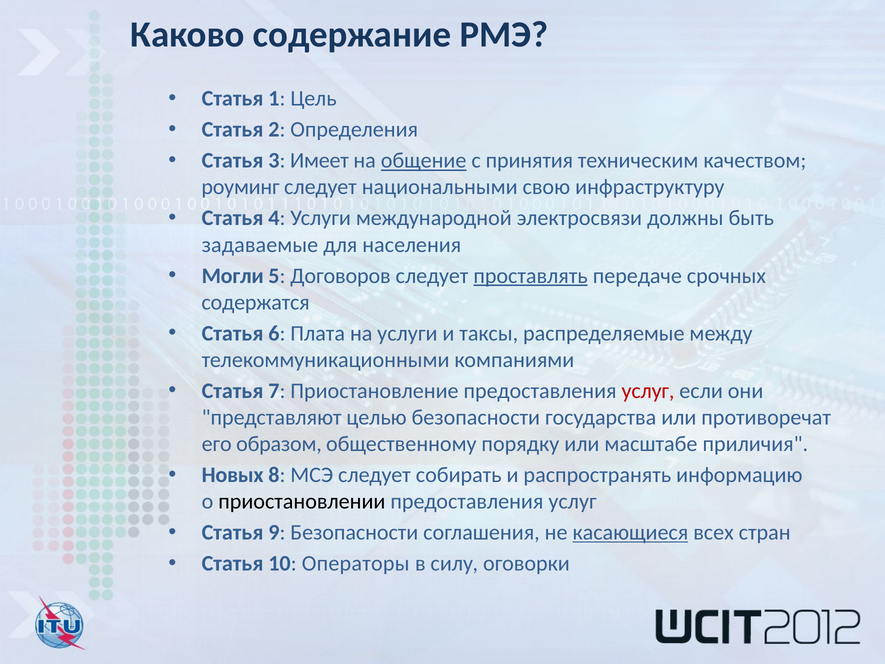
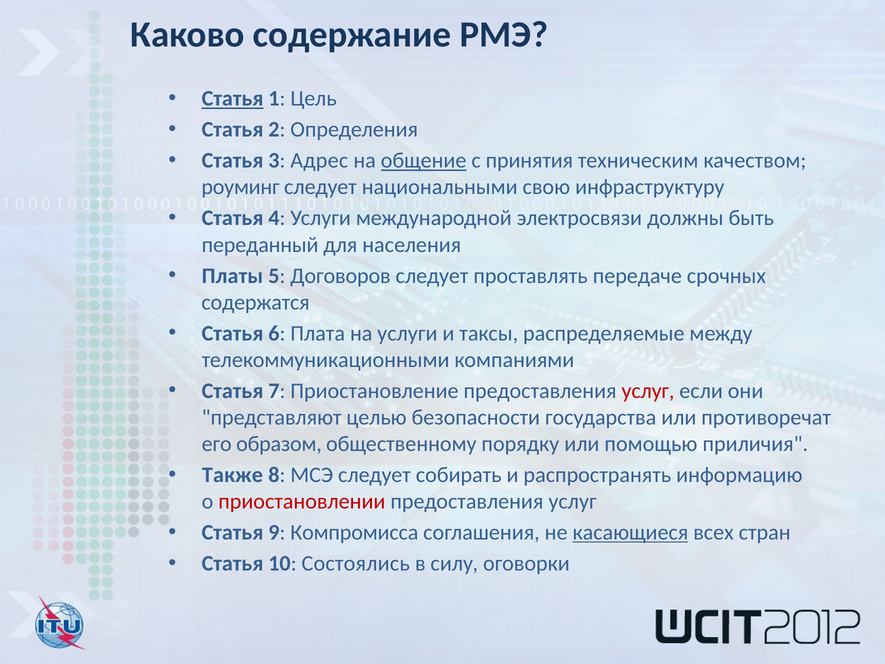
Статья at (233, 99) underline: none -> present
Имеет: Имеет -> Адрес
задаваемые: задаваемые -> переданный
Могли: Могли -> Платы
проставлять underline: present -> none
масштабе: масштабе -> помощью
Новых: Новых -> Также
приостановлении colour: black -> red
9 Безопасности: Безопасности -> Компромисса
Операторы: Операторы -> Состоялись
